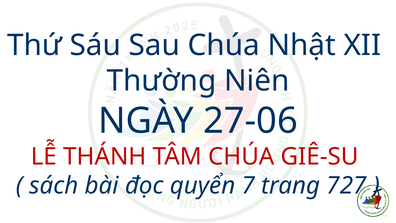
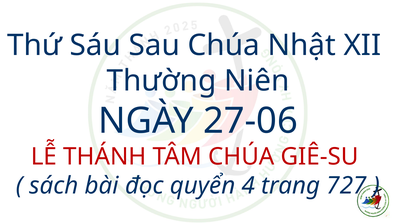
7: 7 -> 4
